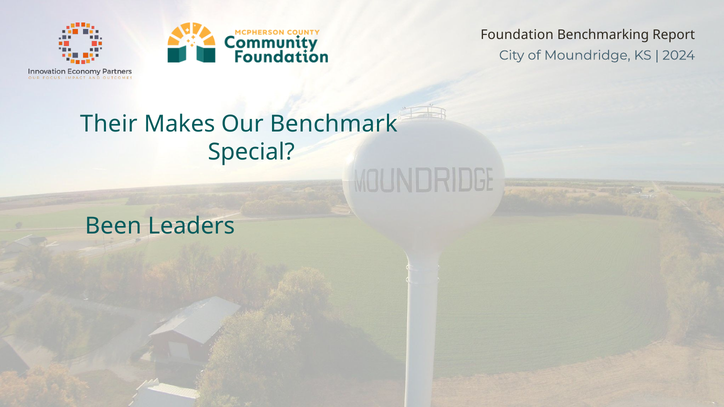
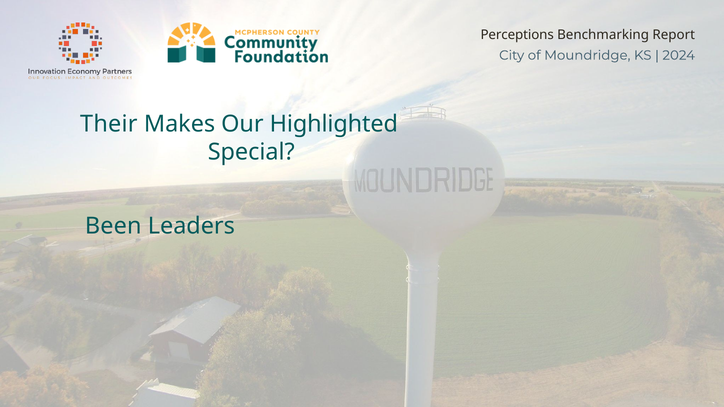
Foundation: Foundation -> Perceptions
Benchmark: Benchmark -> Highlighted
